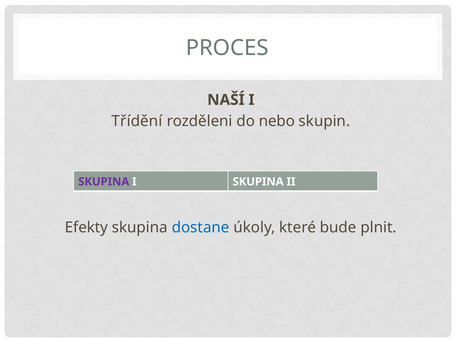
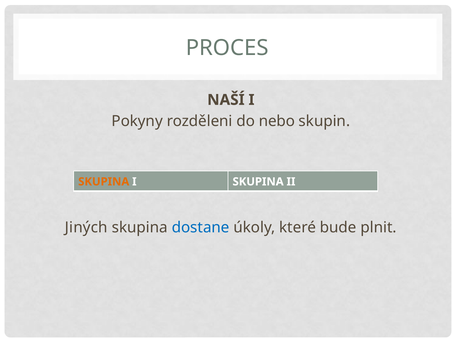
Třídění: Třídění -> Pokyny
SKUPINA at (104, 182) colour: purple -> orange
Efekty: Efekty -> Jiných
